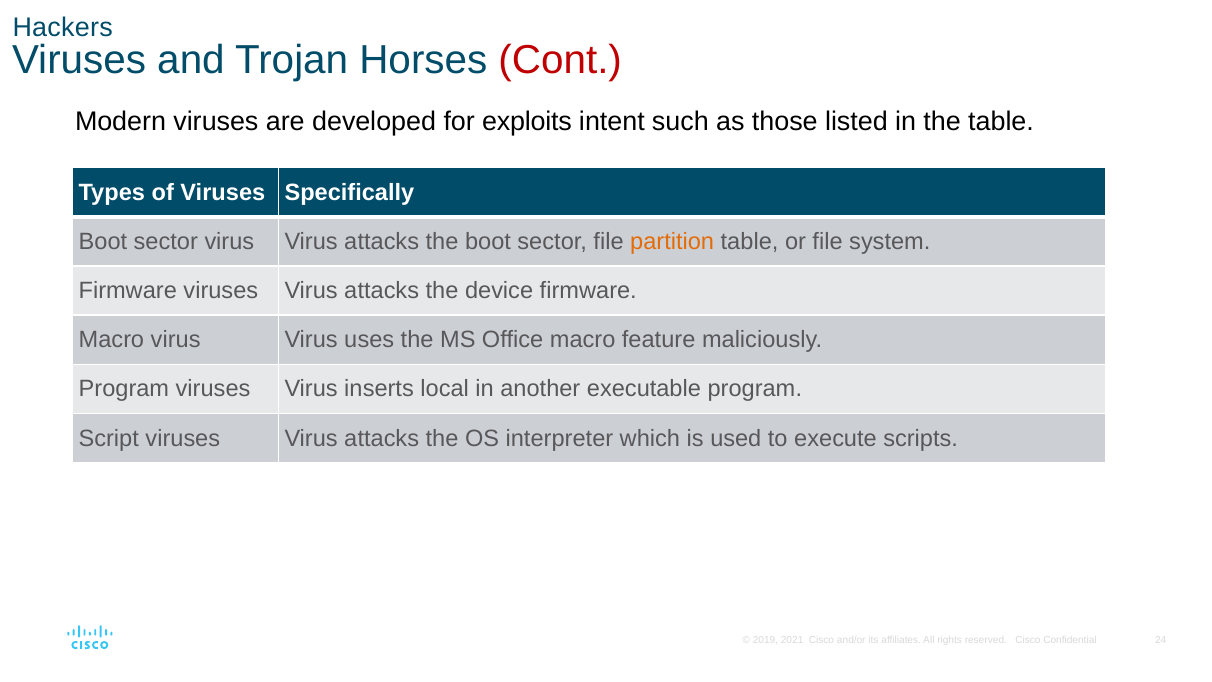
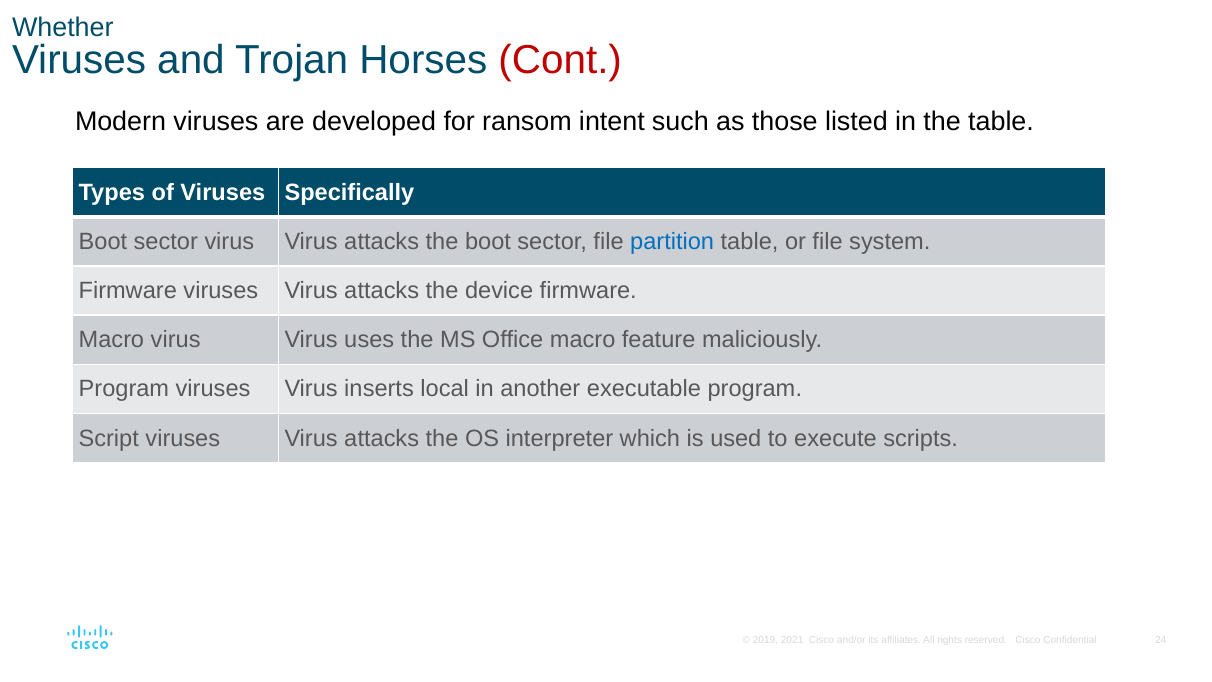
Hackers: Hackers -> Whether
exploits: exploits -> ransom
partition colour: orange -> blue
